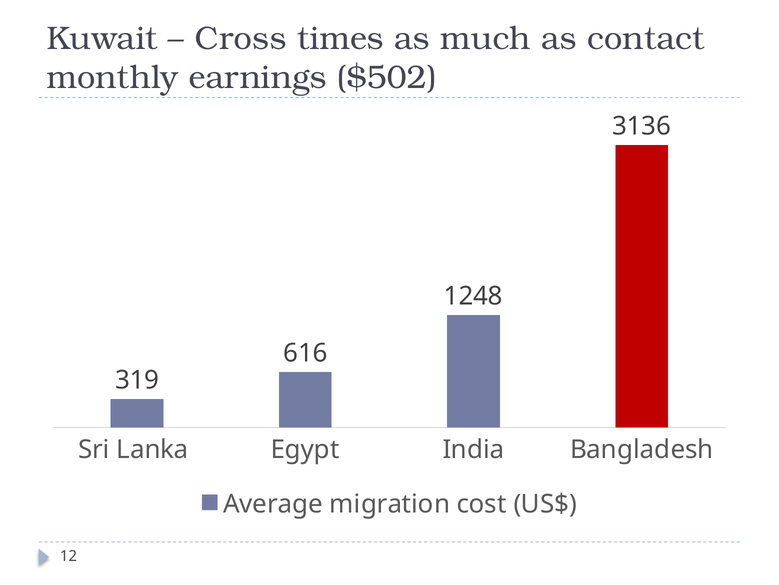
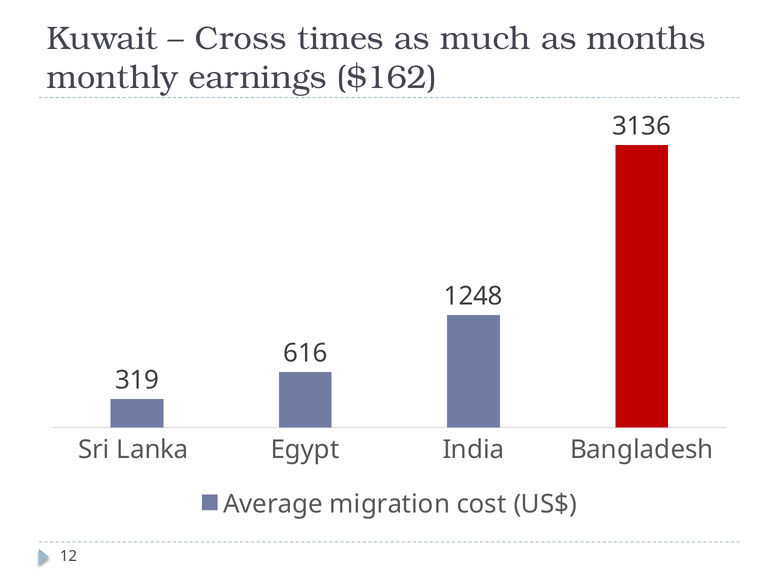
contact: contact -> months
$502: $502 -> $162
